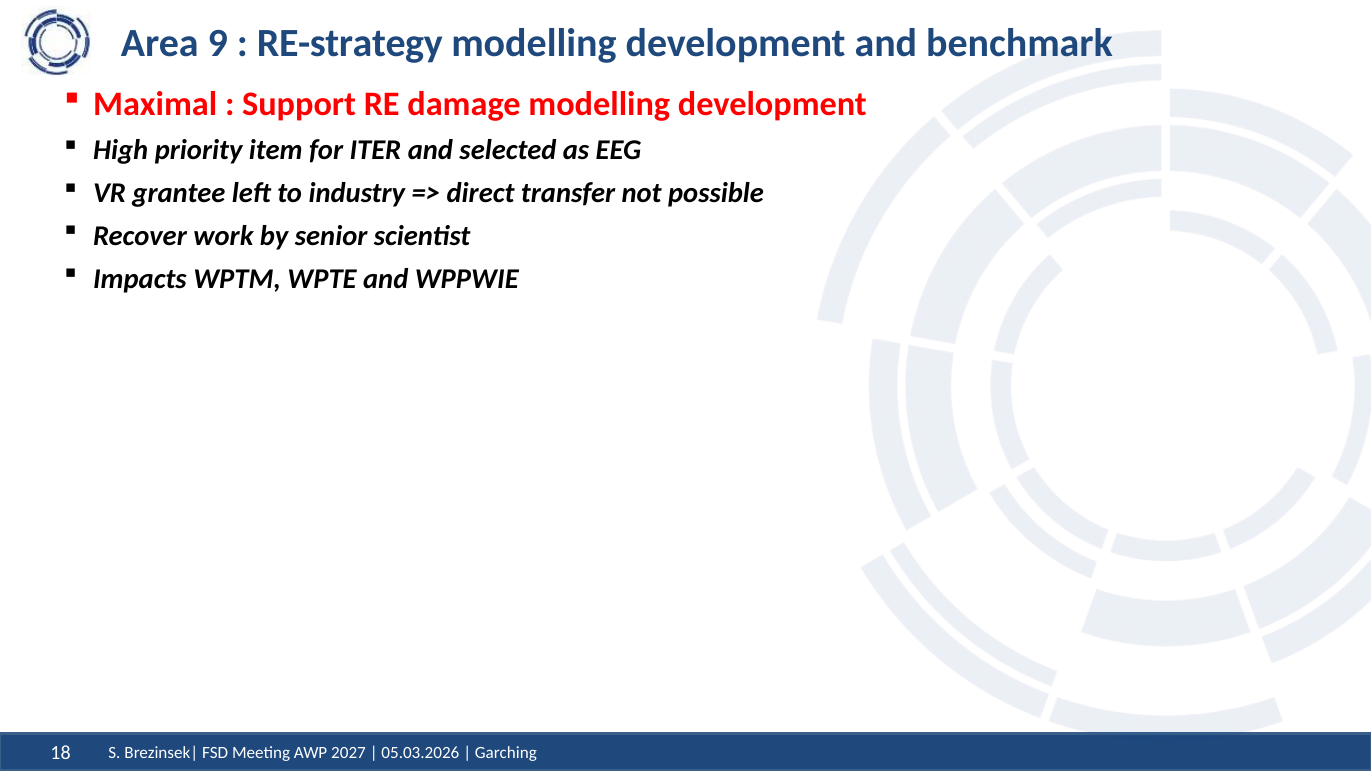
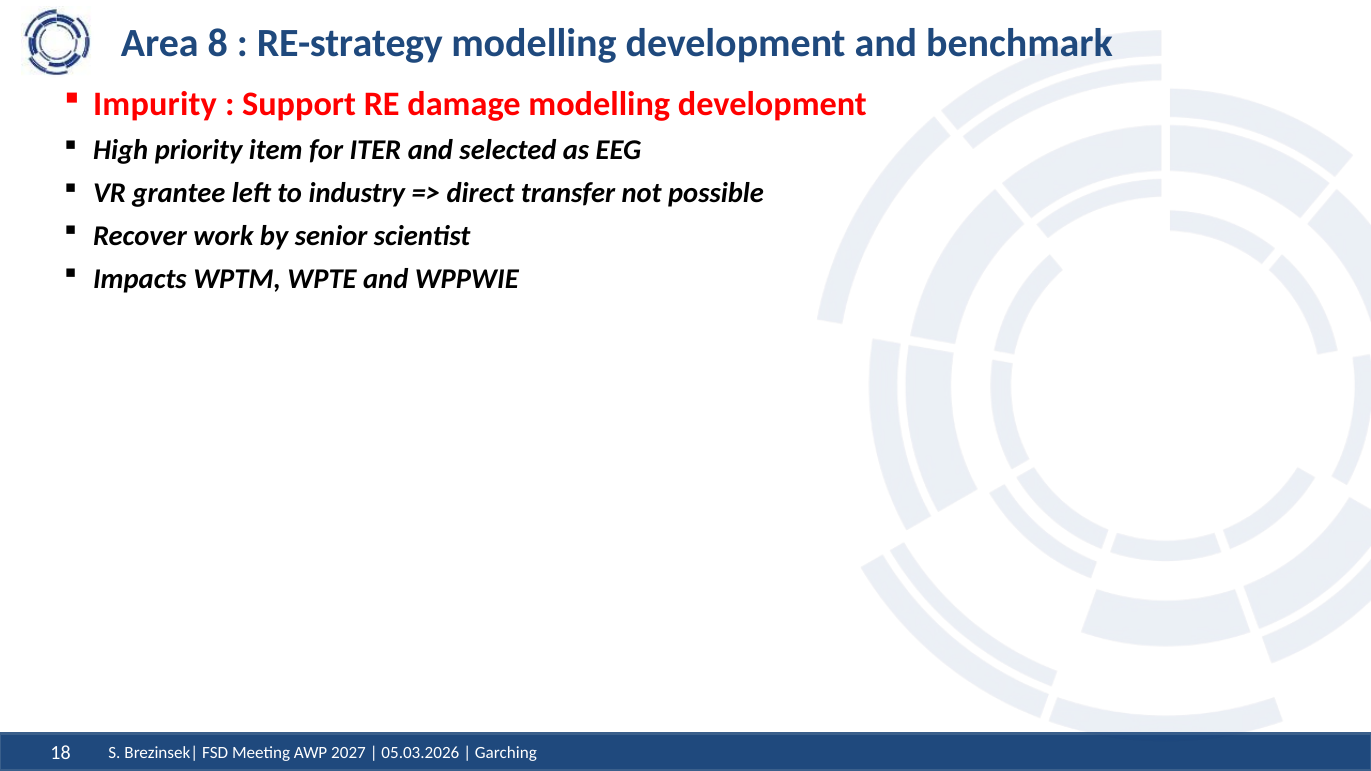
9: 9 -> 8
Maximal: Maximal -> Impurity
